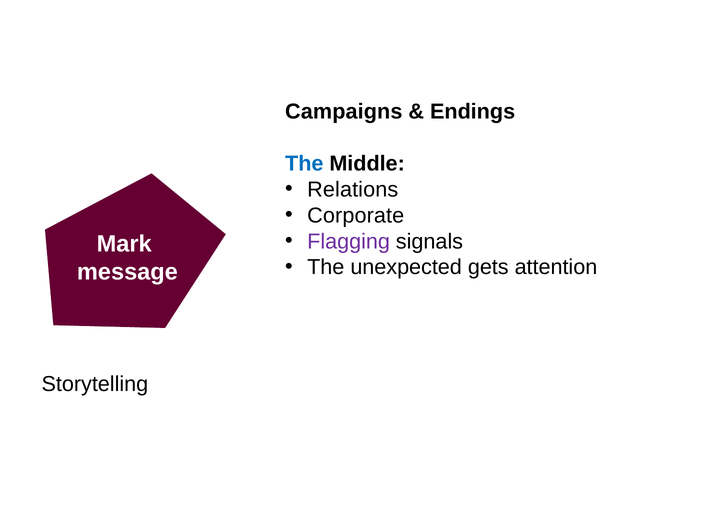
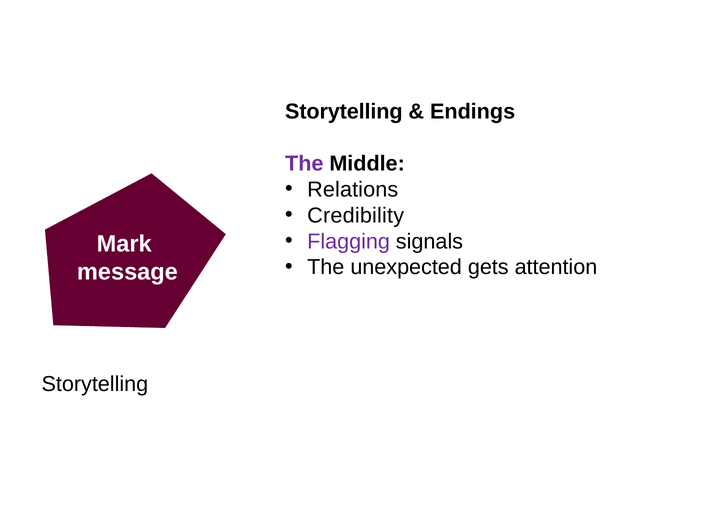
Campaigns at (344, 112): Campaigns -> Storytelling
The at (304, 164) colour: blue -> purple
Corporate: Corporate -> Credibility
